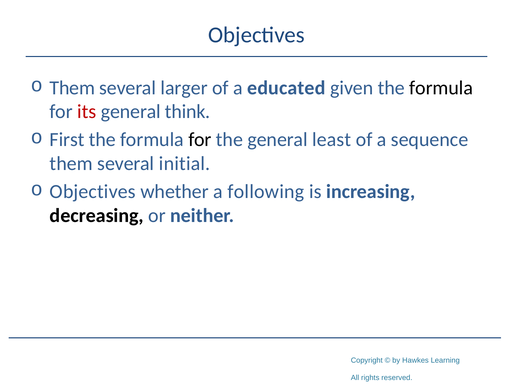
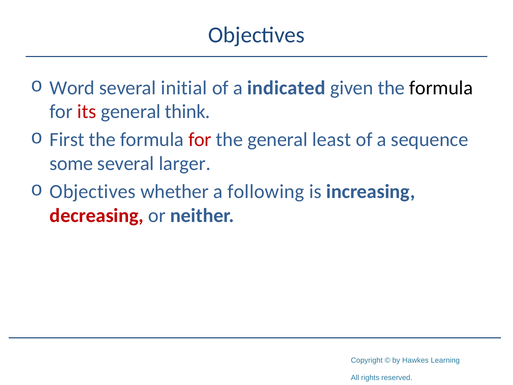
Them at (72, 88): Them -> Word
larger: larger -> initial
educated: educated -> indicated
for at (200, 140) colour: black -> red
them at (71, 164): them -> some
initial: initial -> larger
decreasing colour: black -> red
